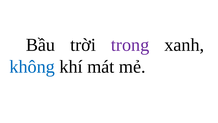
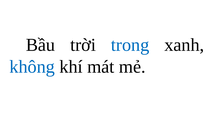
trong colour: purple -> blue
